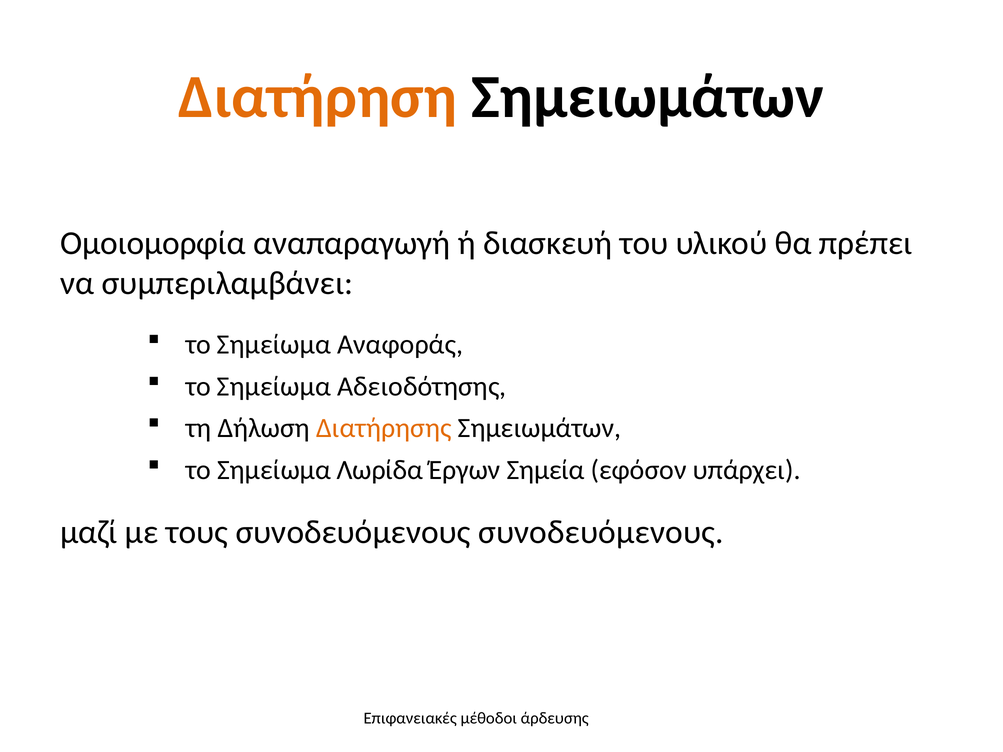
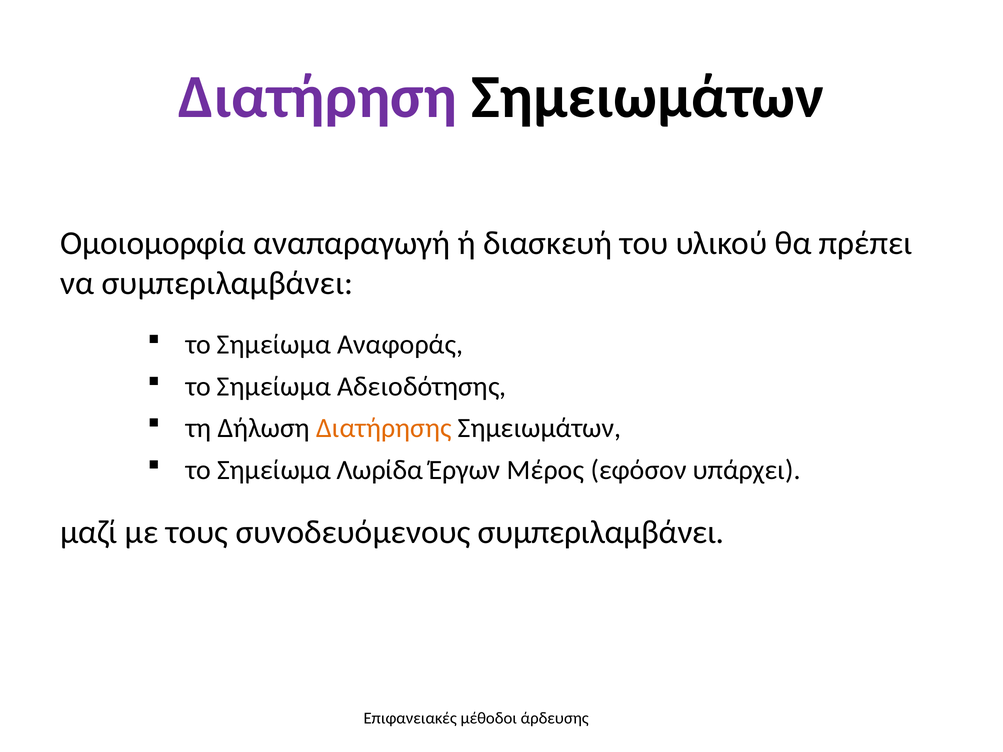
Διατήρηση colour: orange -> purple
Σημεία: Σημεία -> Μέρος
συνοδευόμενους συνοδευόμενους: συνοδευόμενους -> συμπεριλαμβάνει
